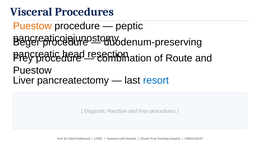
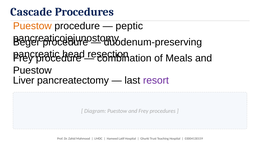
Visceral: Visceral -> Cascade
Route: Route -> Meals
resort colour: blue -> purple
